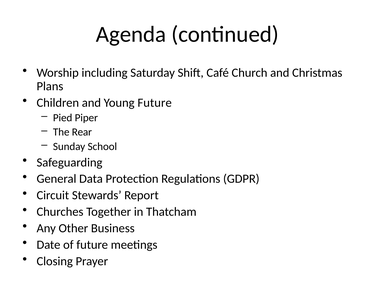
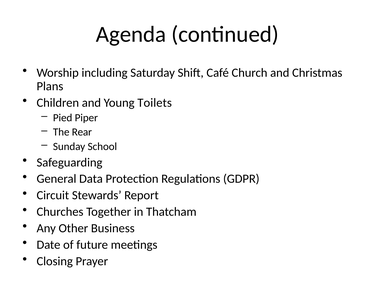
Young Future: Future -> Toilets
